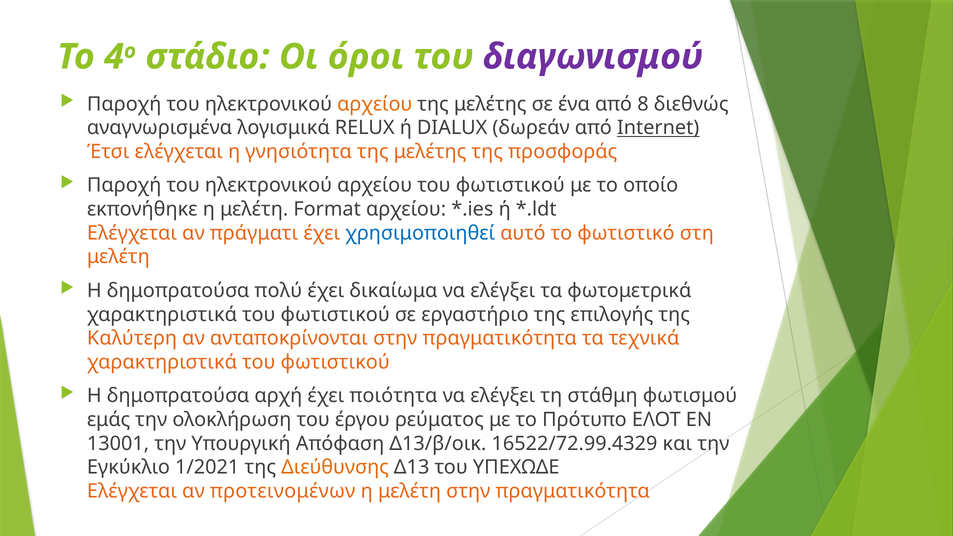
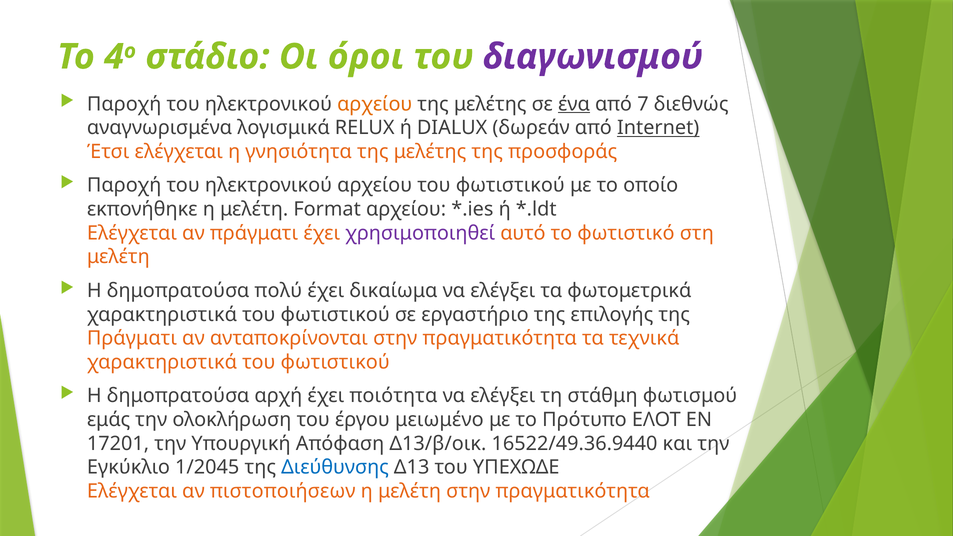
ένα underline: none -> present
8: 8 -> 7
χρησιμοποιηθεί colour: blue -> purple
Καλύτερη at (132, 338): Καλύτερη -> Πράγματι
ρεύματος: ρεύματος -> μειωμένο
13001: 13001 -> 17201
16522/72.99.4329: 16522/72.99.4329 -> 16522/49.36.9440
1/2021: 1/2021 -> 1/2045
Διεύθυνσης colour: orange -> blue
προτεινομένων: προτεινομένων -> πιστοποιήσεων
